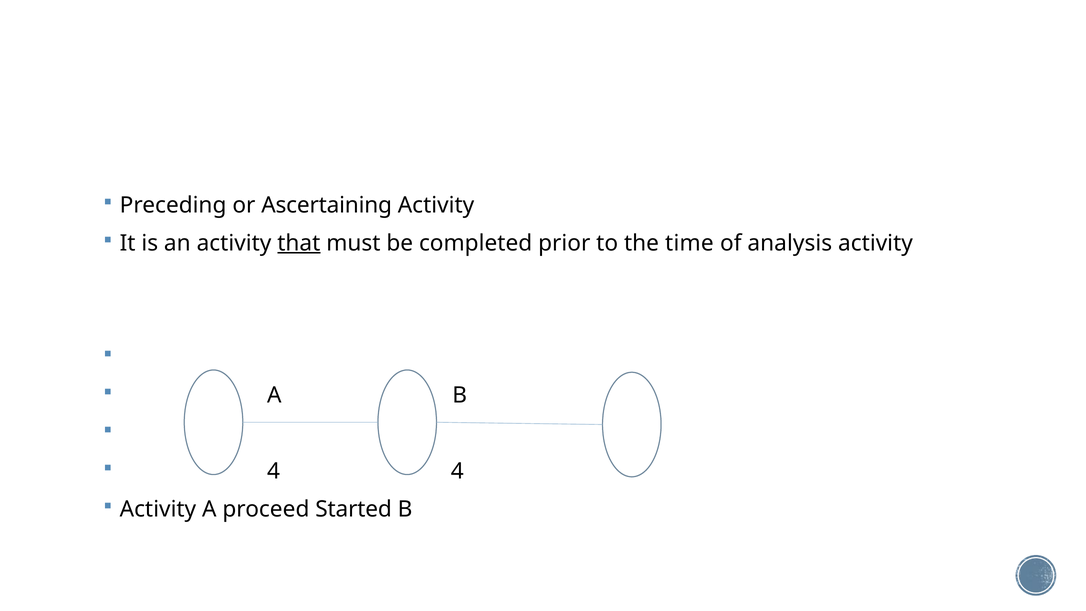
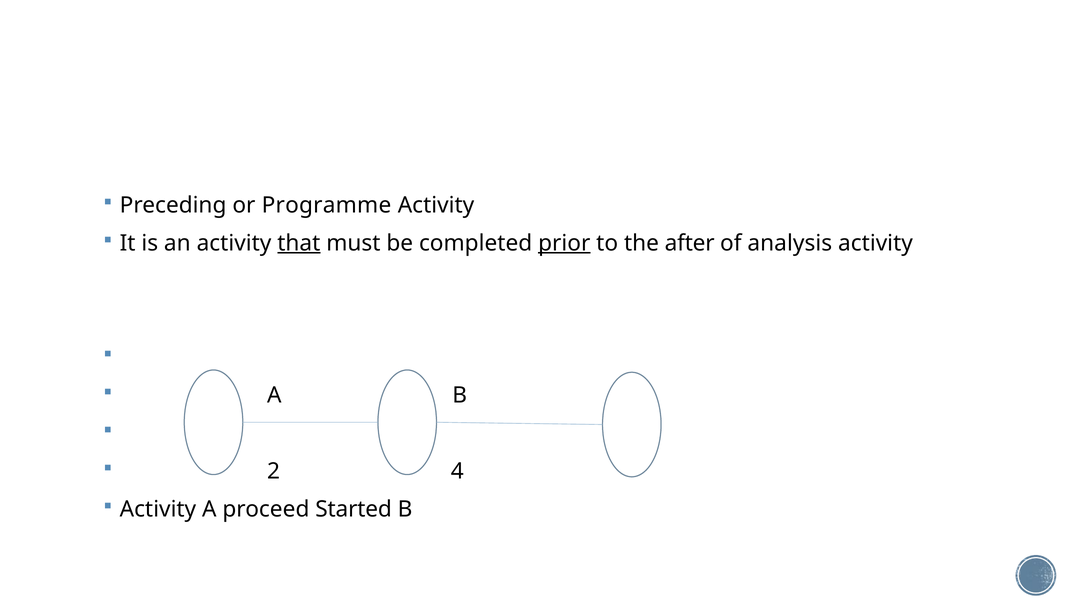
Ascertaining: Ascertaining -> Programme
prior underline: none -> present
time: time -> after
4 at (273, 471): 4 -> 2
